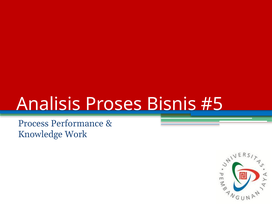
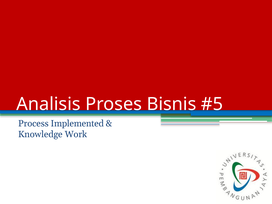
Performance: Performance -> Implemented
